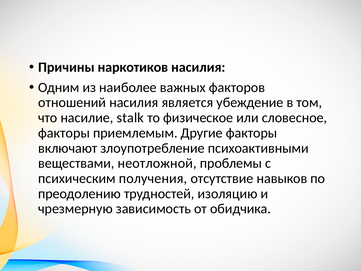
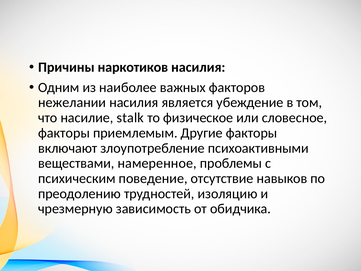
отношений: отношений -> нежелании
неотложной: неотложной -> намеренное
получения: получения -> поведение
